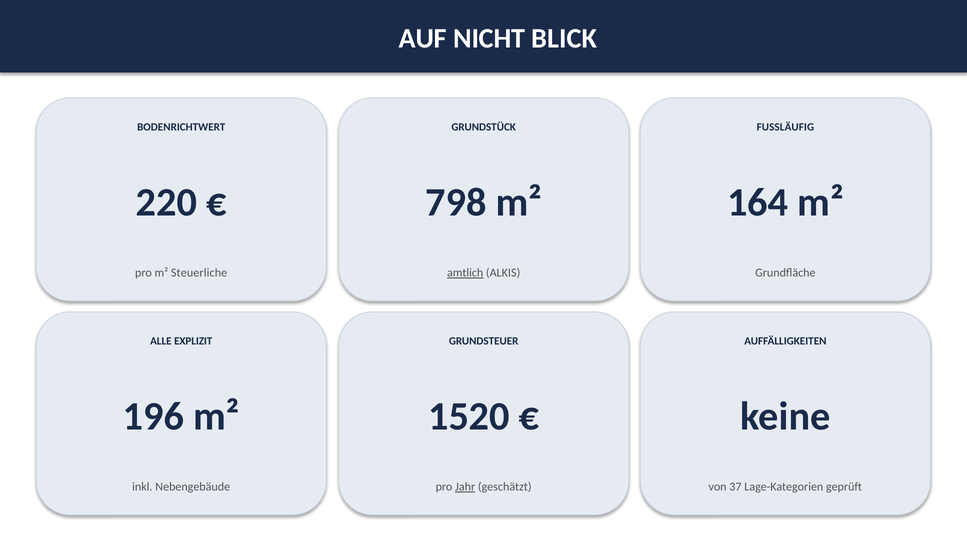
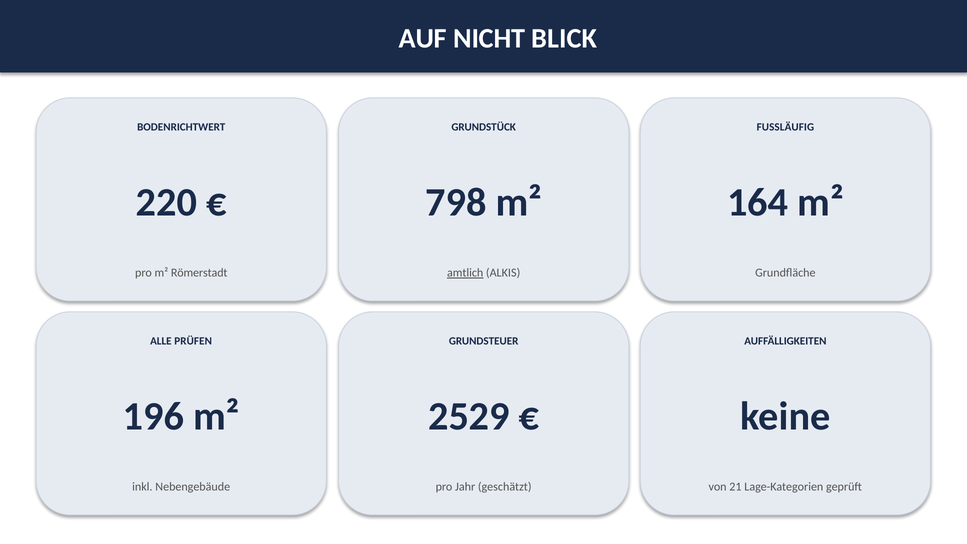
Steuerliche: Steuerliche -> Römerstadt
EXPLIZIT: EXPLIZIT -> PRÜFEN
1520: 1520 -> 2529
Jahr underline: present -> none
37: 37 -> 21
